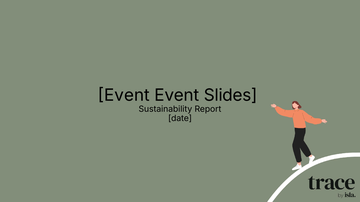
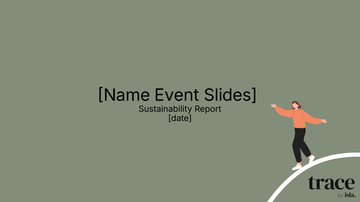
Event at (124, 95): Event -> Name
